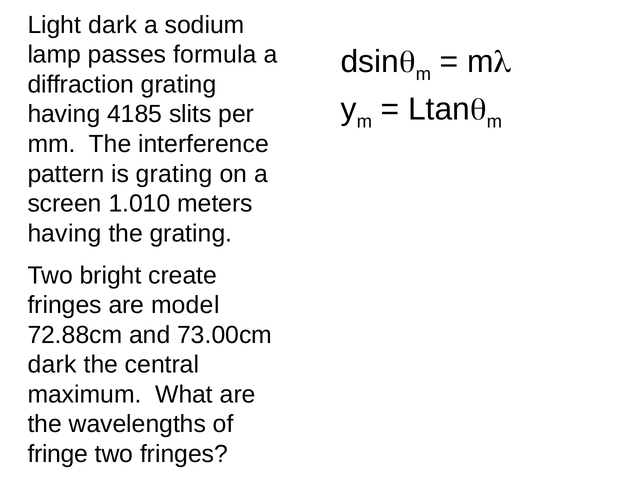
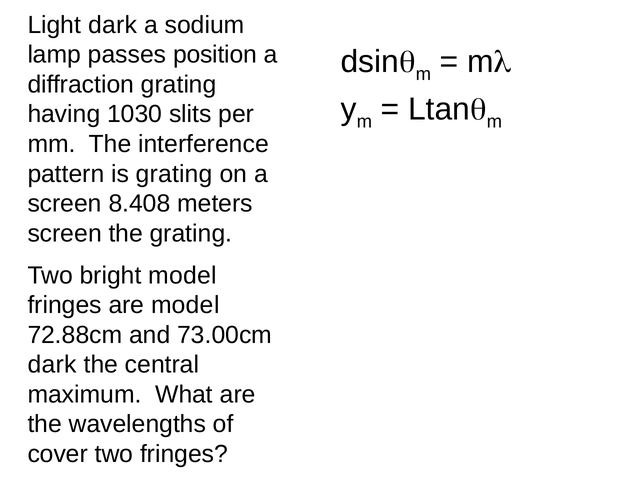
formula: formula -> position
4185: 4185 -> 1030
1.010: 1.010 -> 8.408
having at (65, 233): having -> screen
bright create: create -> model
fringe: fringe -> cover
